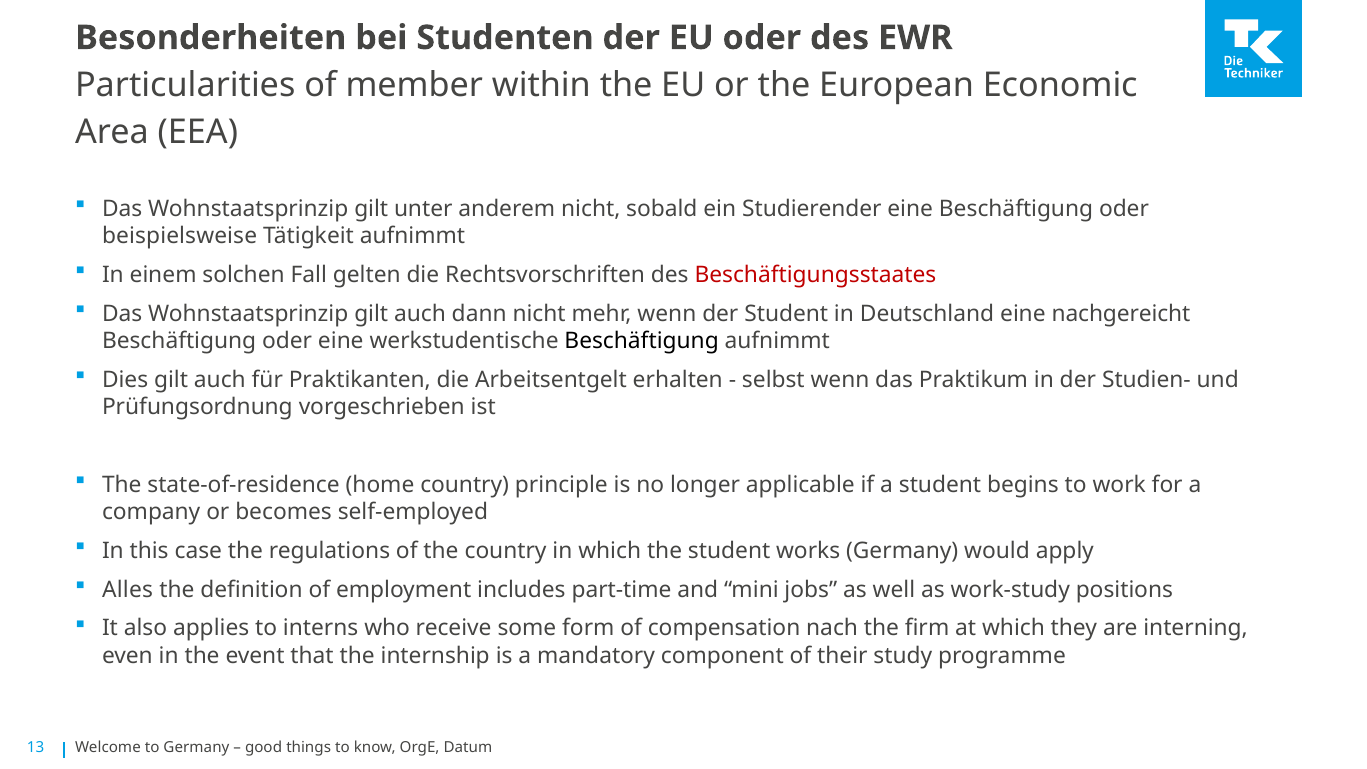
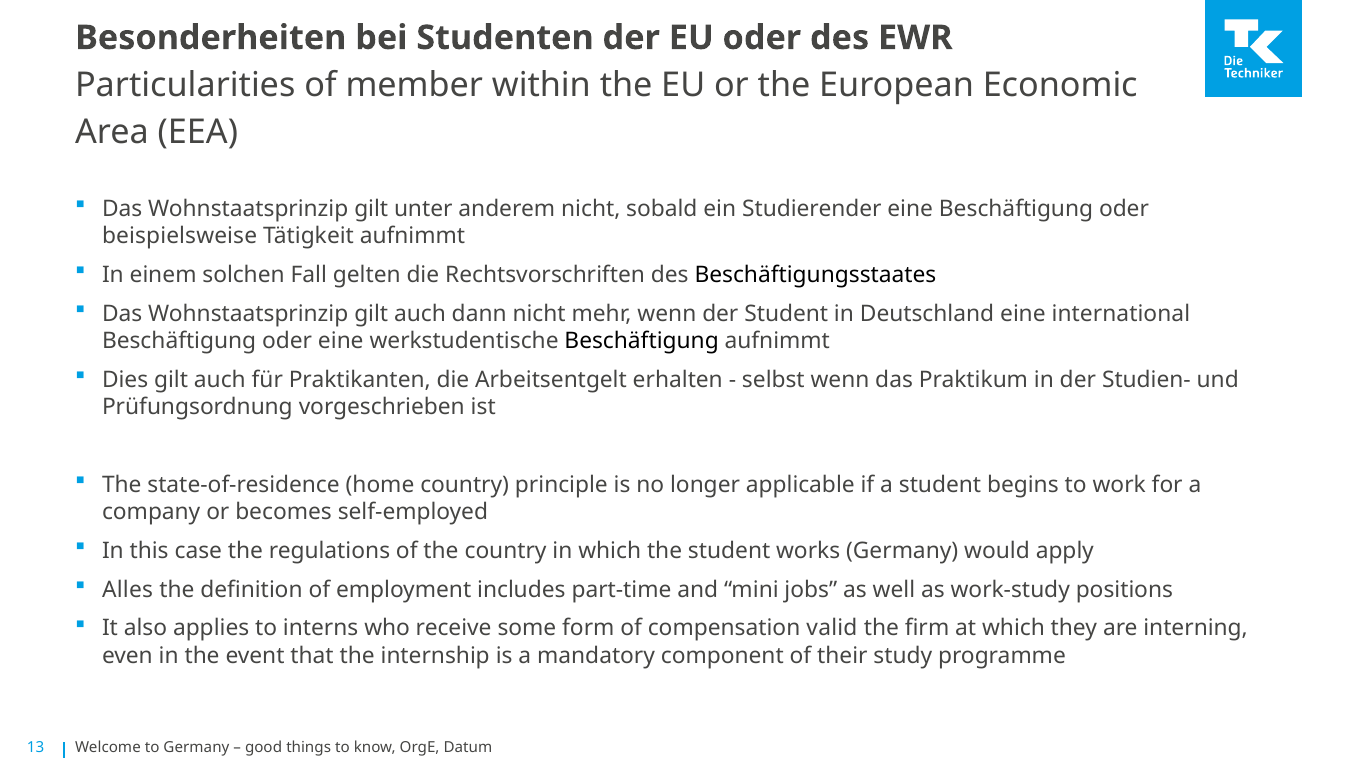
Beschäftigungsstaates colour: red -> black
nachgereicht: nachgereicht -> international
nach: nach -> valid
